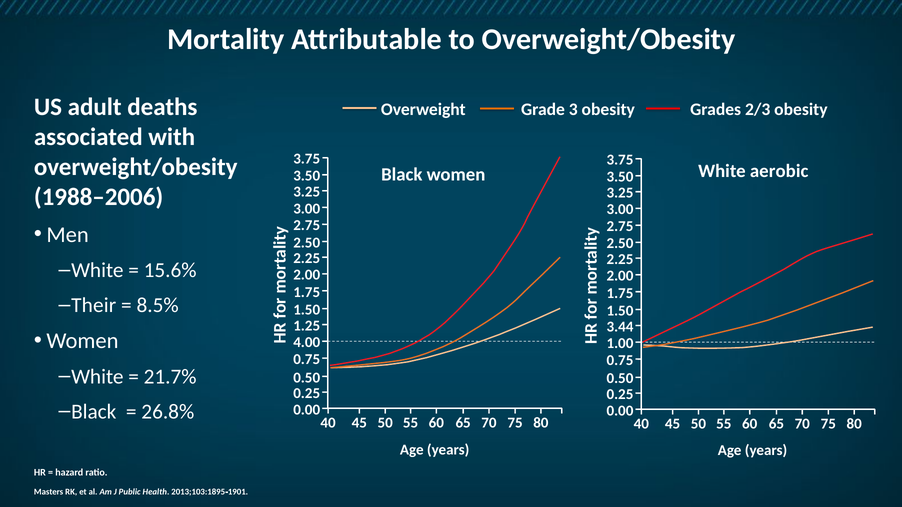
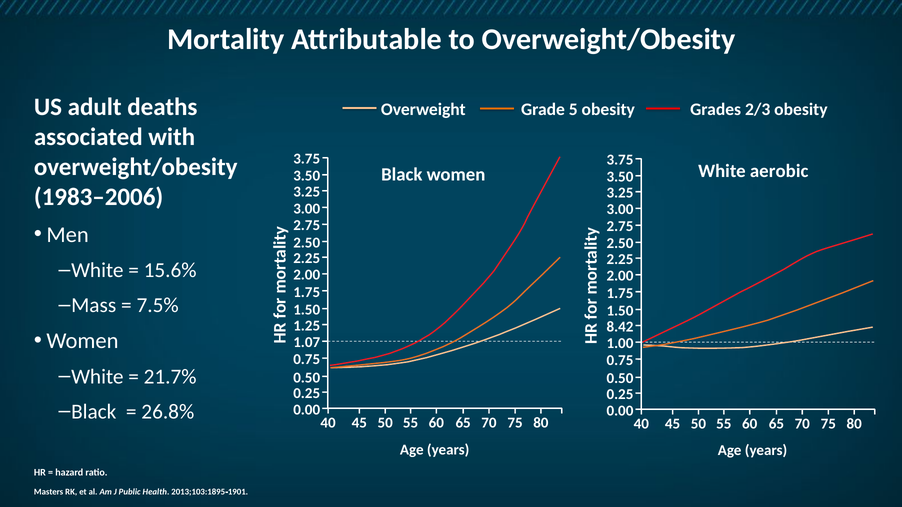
3: 3 -> 5
1988–2006: 1988–2006 -> 1983–2006
Their: Their -> Mass
8.5%: 8.5% -> 7.5%
3.44: 3.44 -> 8.42
4.00: 4.00 -> 1.07
